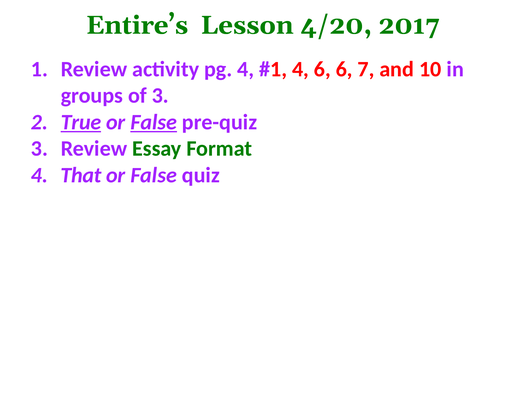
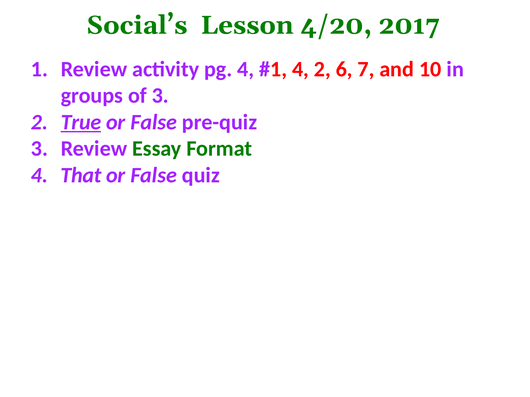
Entire’s: Entire’s -> Social’s
4 6: 6 -> 2
False at (154, 122) underline: present -> none
